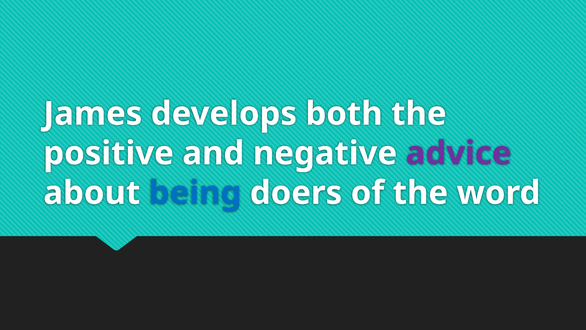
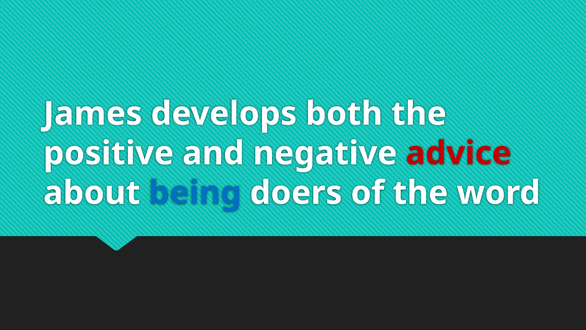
advice colour: purple -> red
